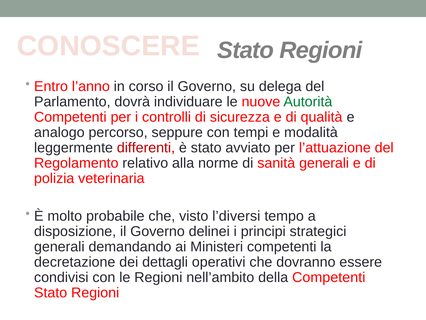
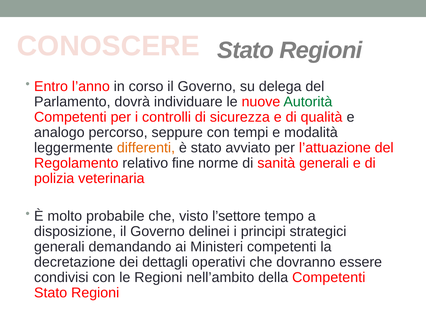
differenti colour: red -> orange
alla: alla -> fine
l’diversi: l’diversi -> l’settore
